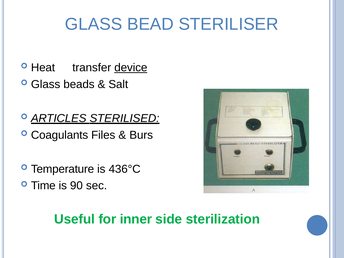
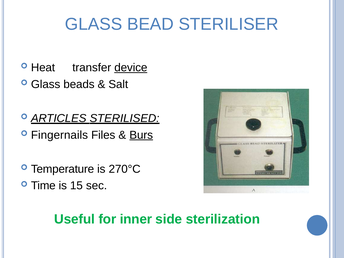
Coagulants: Coagulants -> Fingernails
Burs underline: none -> present
436°C: 436°C -> 270°C
90: 90 -> 15
